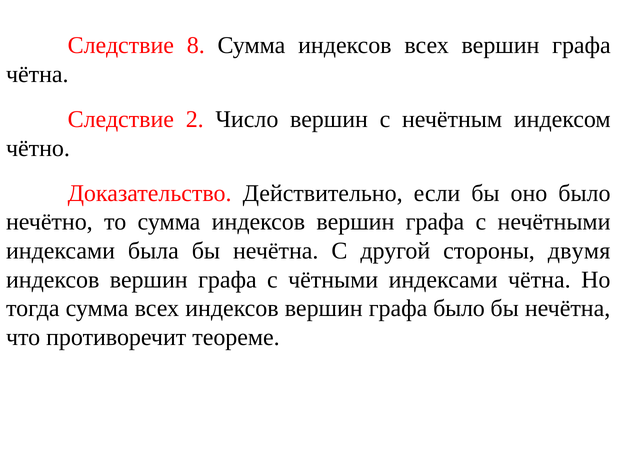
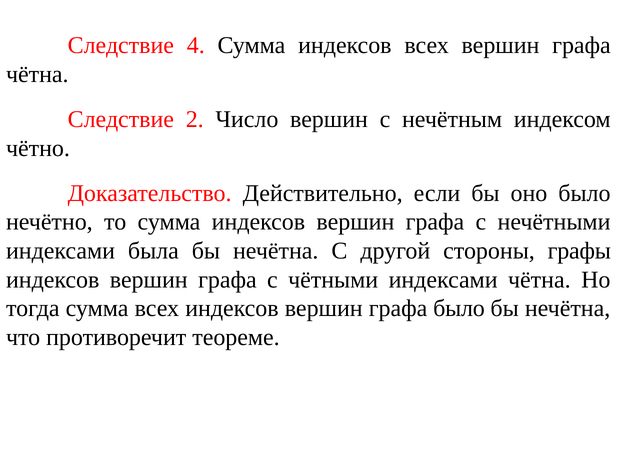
8: 8 -> 4
двумя: двумя -> графы
